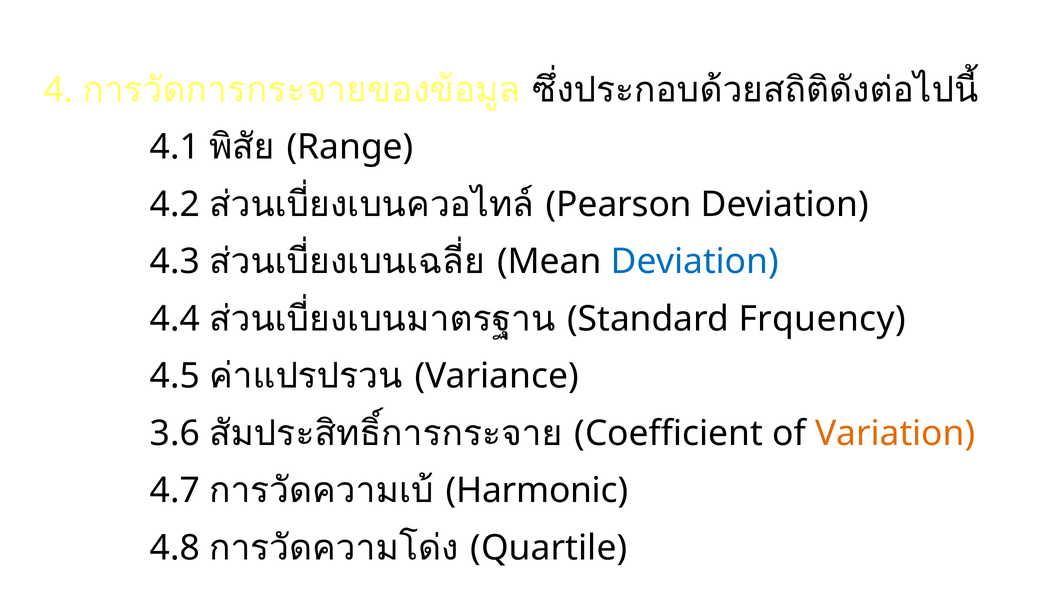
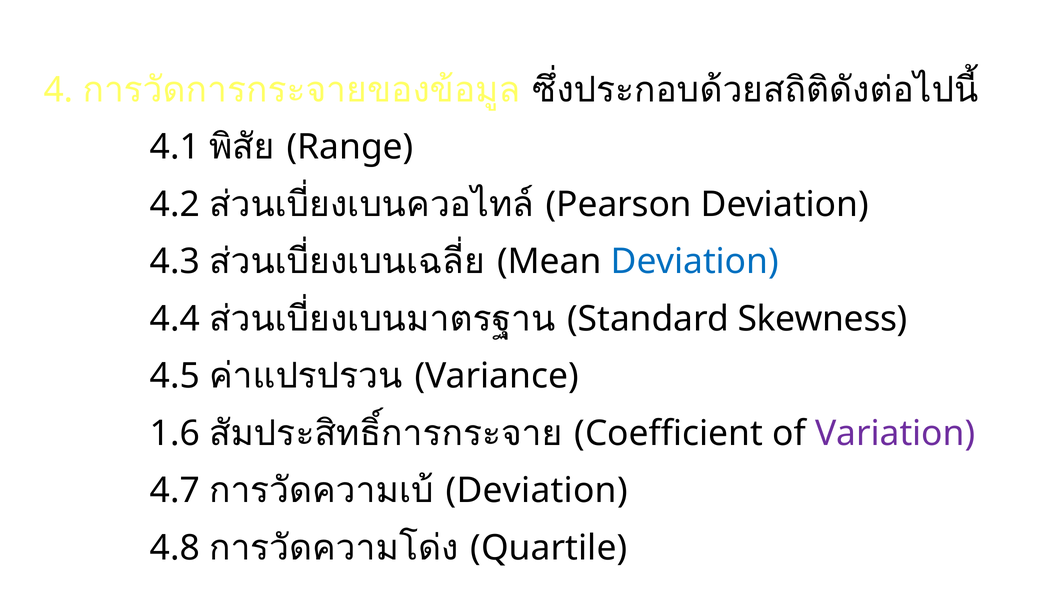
Frquency: Frquency -> Skewness
3.6: 3.6 -> 1.6
Variation colour: orange -> purple
Harmonic at (537, 491): Harmonic -> Deviation
